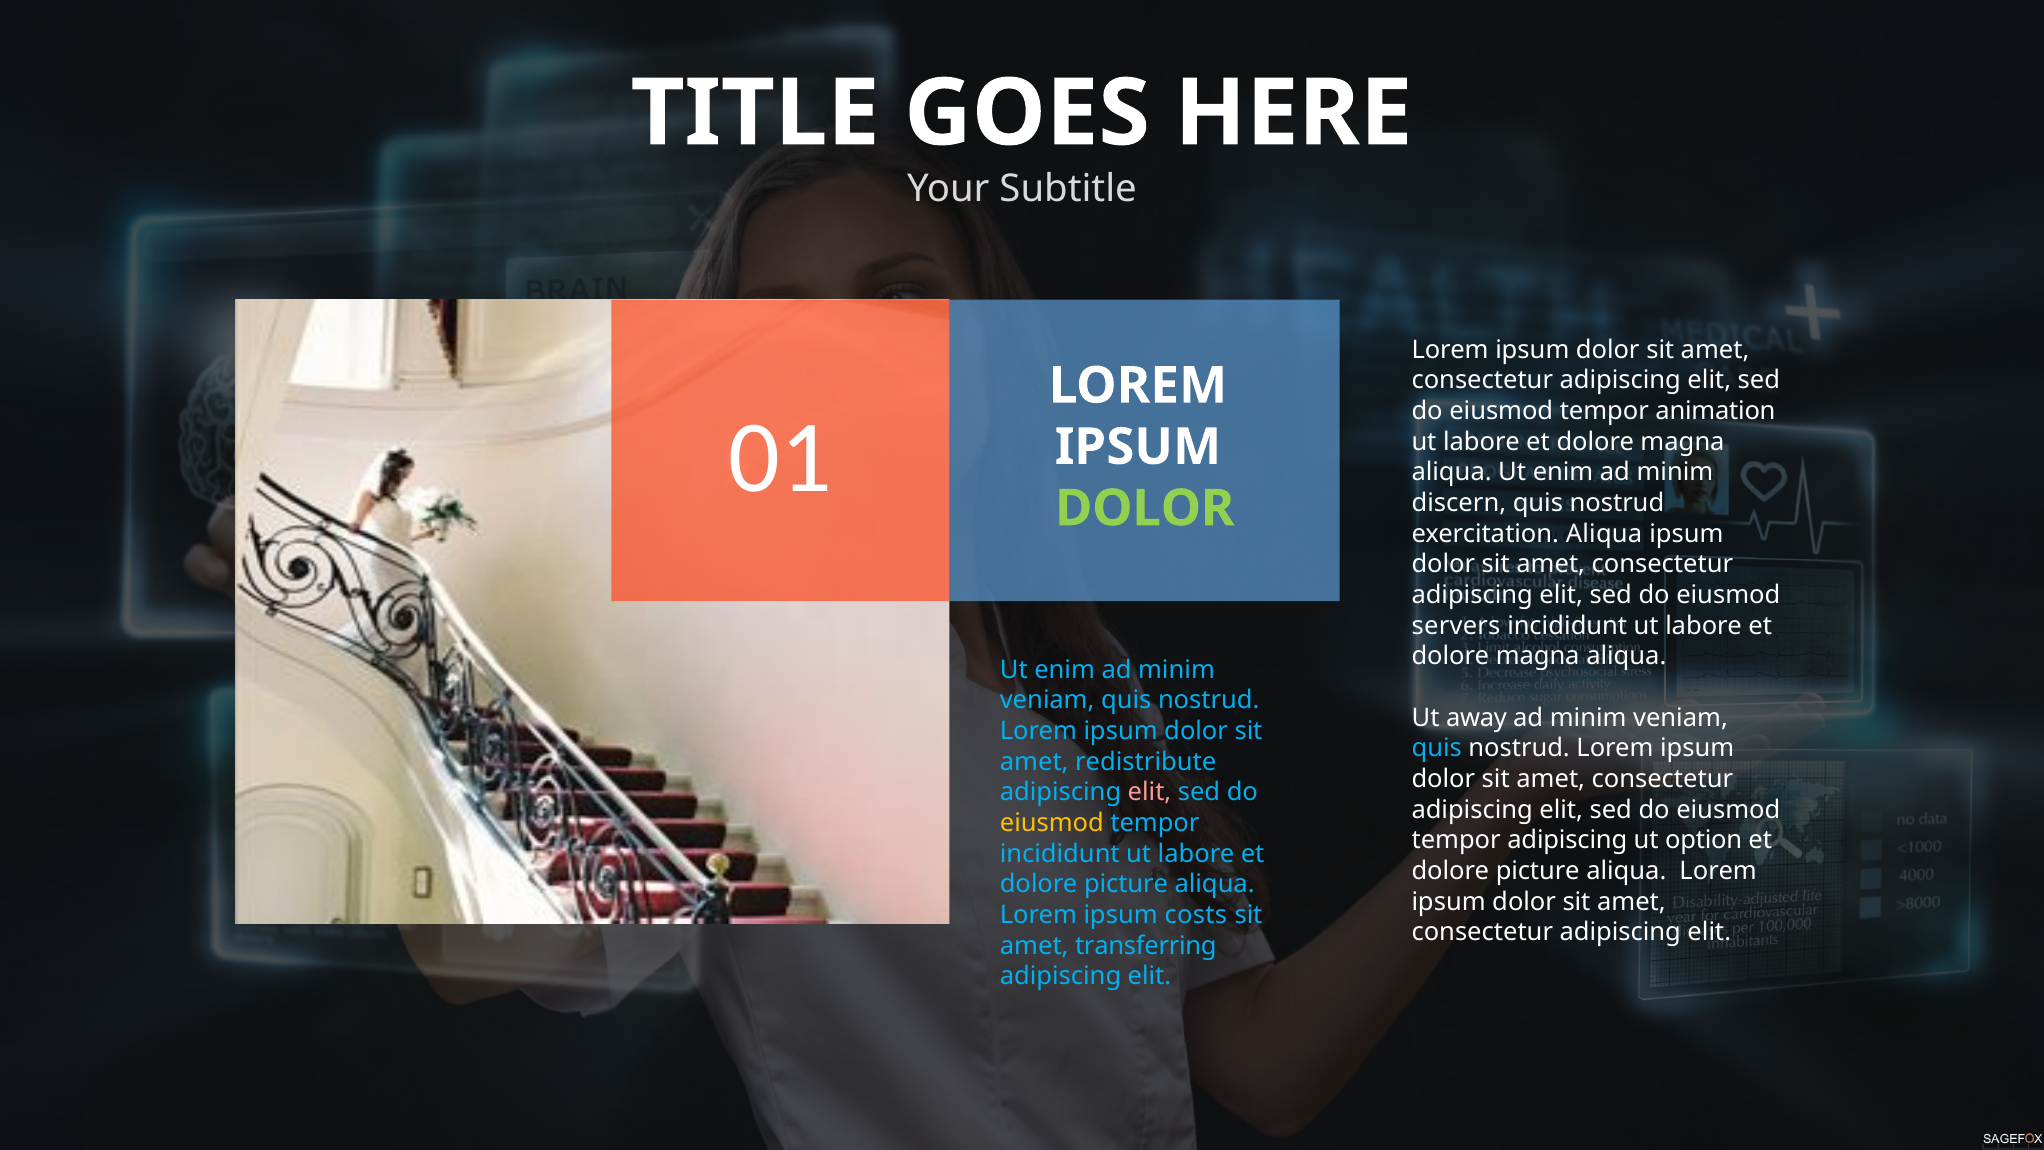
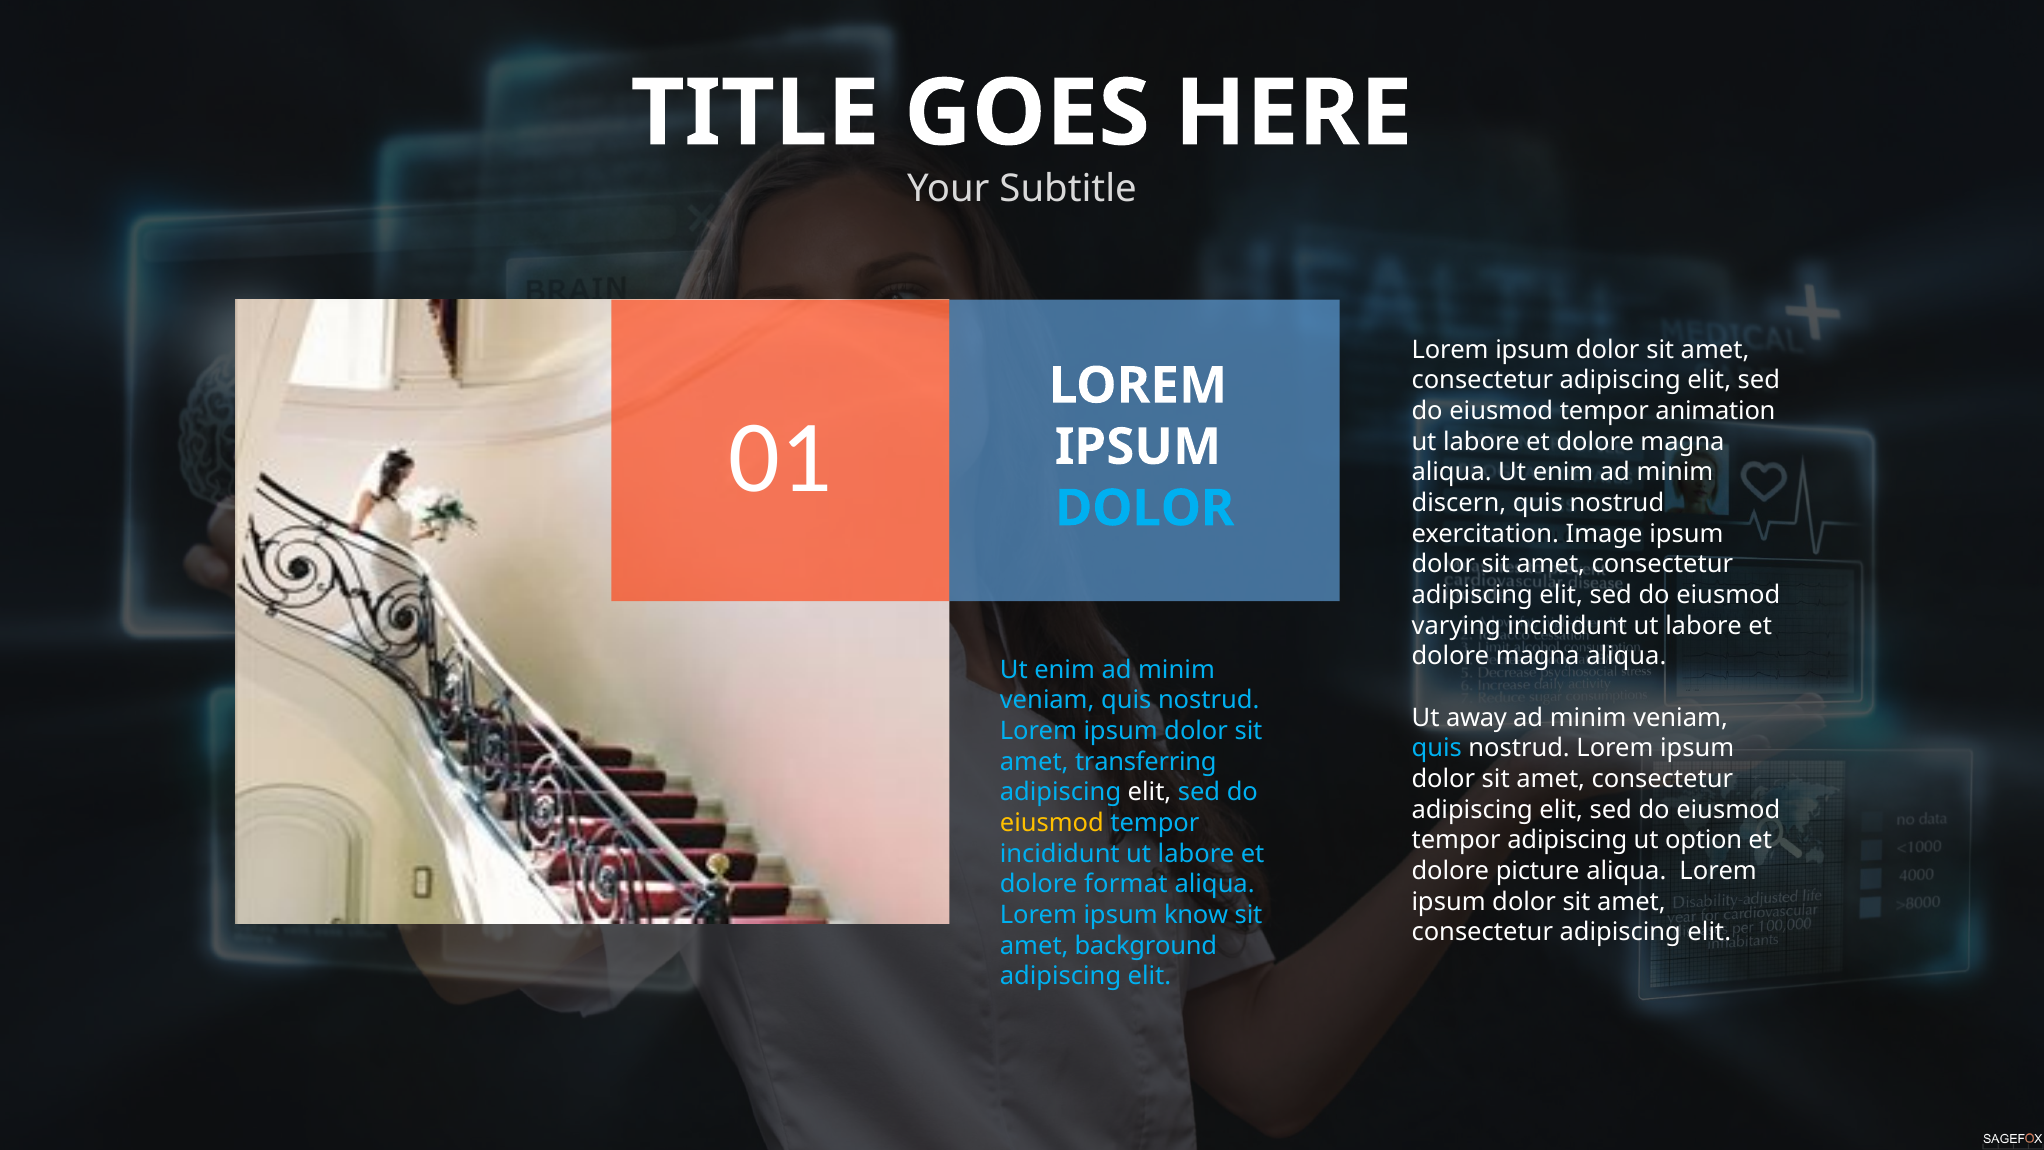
DOLOR at (1145, 508) colour: light green -> light blue
exercitation Aliqua: Aliqua -> Image
servers: servers -> varying
redistribute: redistribute -> transferring
elit at (1150, 792) colour: pink -> white
picture at (1126, 884): picture -> format
costs: costs -> know
transferring: transferring -> background
